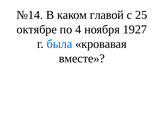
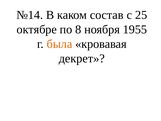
главой: главой -> состав
4: 4 -> 8
1927: 1927 -> 1955
была colour: blue -> orange
вместе: вместе -> декрет
